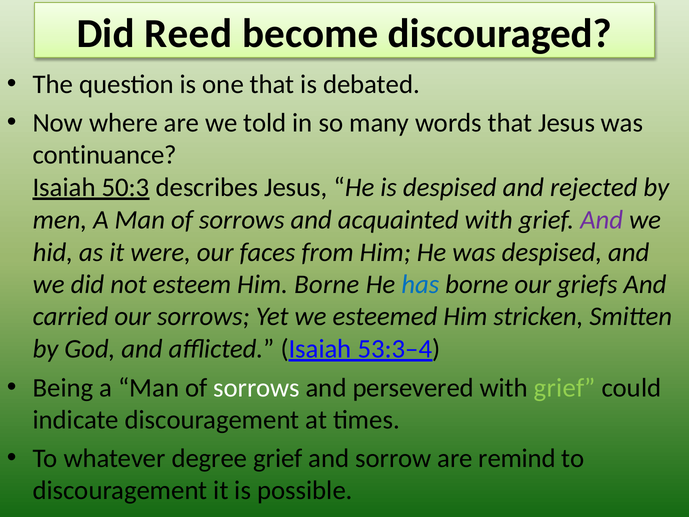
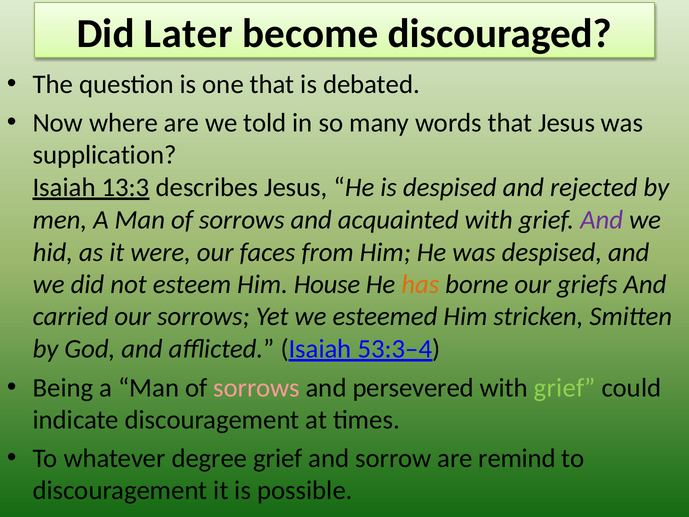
Reed: Reed -> Later
continuance: continuance -> supplication
50:3: 50:3 -> 13:3
Him Borne: Borne -> House
has colour: blue -> orange
sorrows at (257, 387) colour: white -> pink
